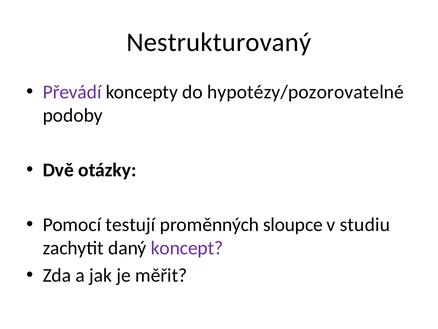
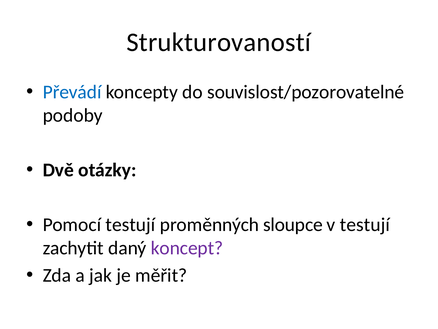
Nestrukturovaný: Nestrukturovaný -> Strukturovaností
Převádí colour: purple -> blue
hypotézy/pozorovatelné: hypotézy/pozorovatelné -> souvislost/pozorovatelné
v studiu: studiu -> testují
